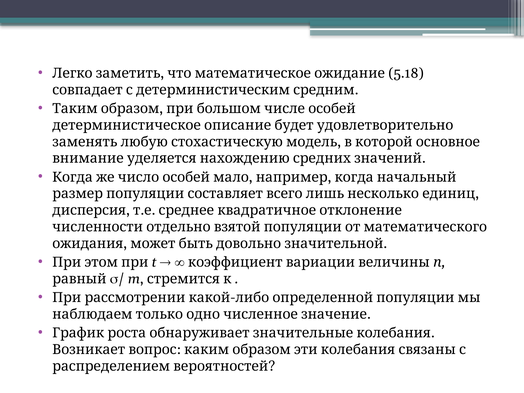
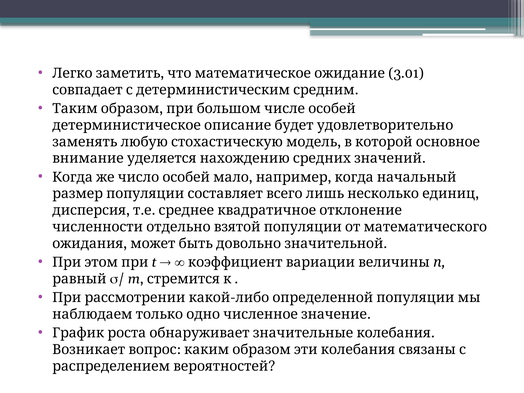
5.18: 5.18 -> 3.01
